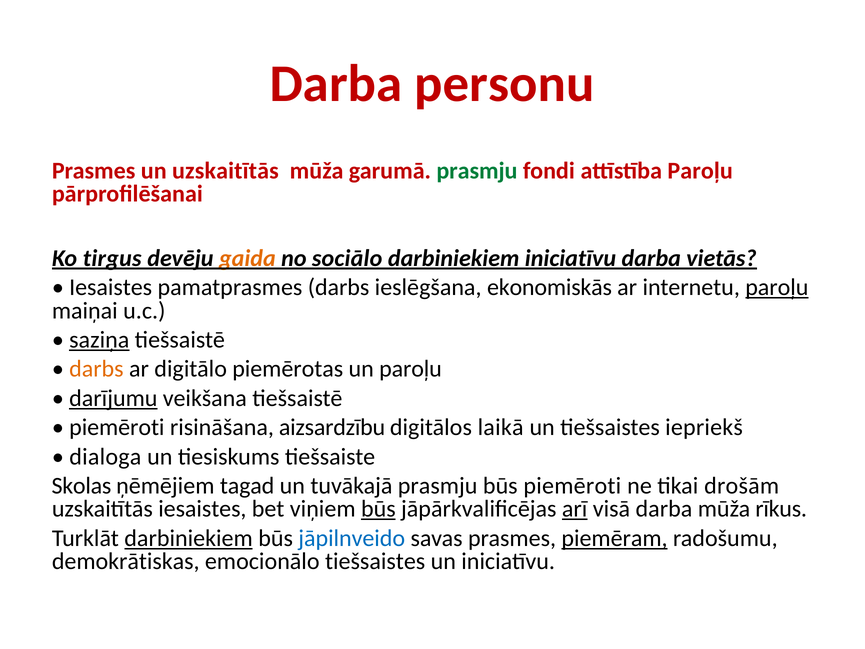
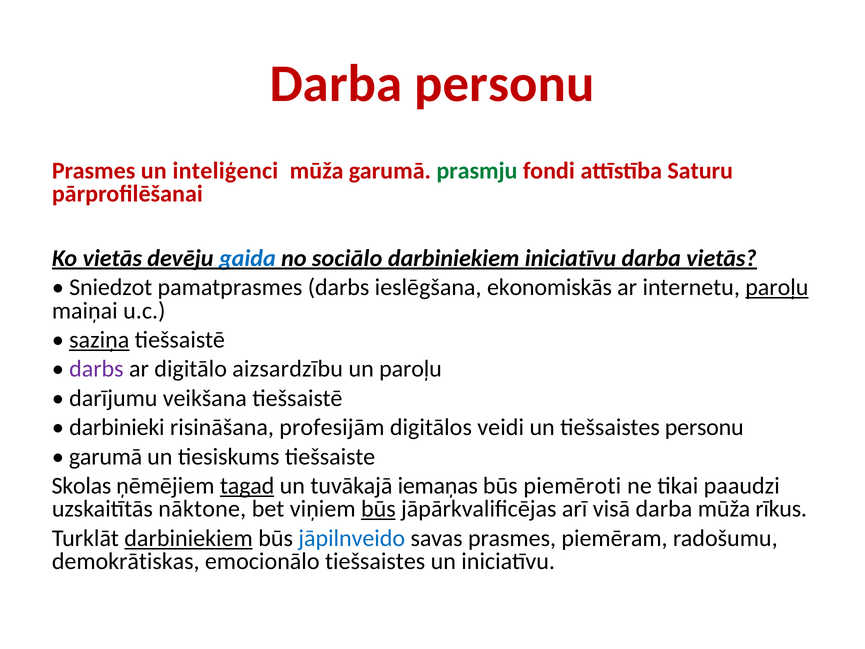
un uzskaitītās: uzskaitītās -> inteliģenci
attīstība Paroļu: Paroļu -> Saturu
Ko tirgus: tirgus -> vietās
gaida colour: orange -> blue
Iesaistes at (111, 287): Iesaistes -> Sniedzot
darbs at (96, 369) colour: orange -> purple
piemērotas: piemērotas -> aizsardzību
darījumu underline: present -> none
piemēroti at (117, 427): piemēroti -> darbinieki
aizsardzību: aizsardzību -> profesijām
laikā: laikā -> veidi
tiešsaistes iepriekš: iepriekš -> personu
dialoga at (105, 457): dialoga -> garumā
tagad underline: none -> present
tuvākajā prasmju: prasmju -> iemaņas
drošām: drošām -> paaudzi
uzskaitītās iesaistes: iesaistes -> nāktone
arī underline: present -> none
piemēram underline: present -> none
